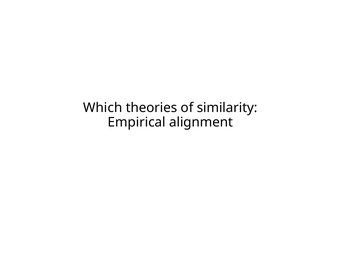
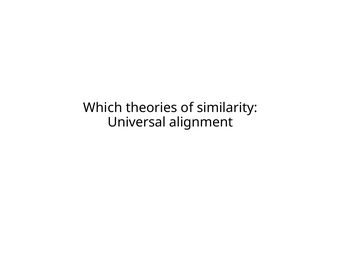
Empirical: Empirical -> Universal
